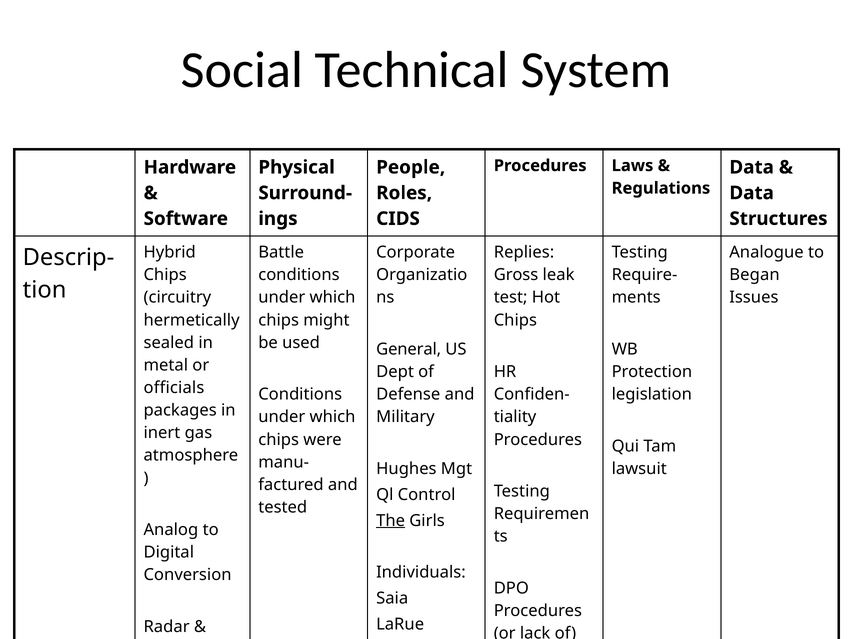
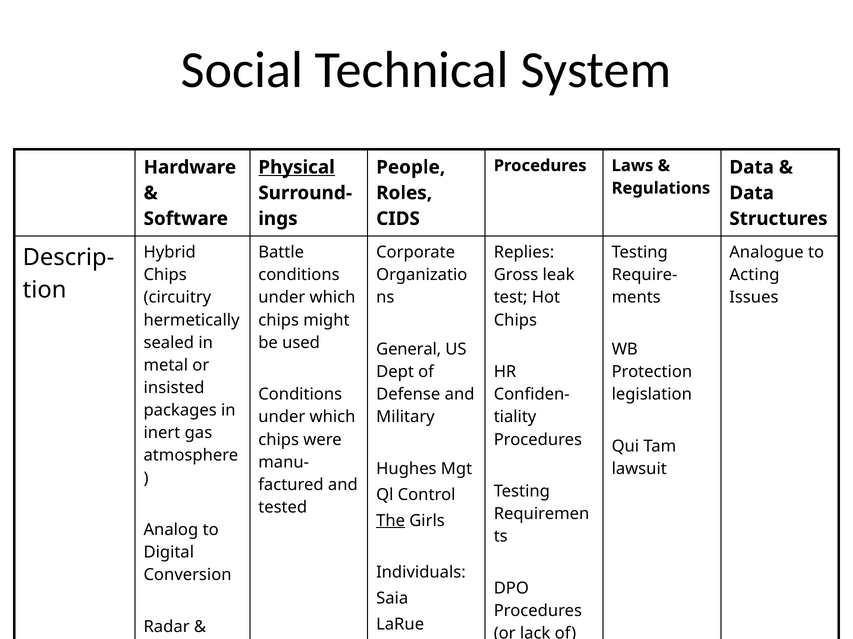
Physical underline: none -> present
Began: Began -> Acting
officials: officials -> insisted
